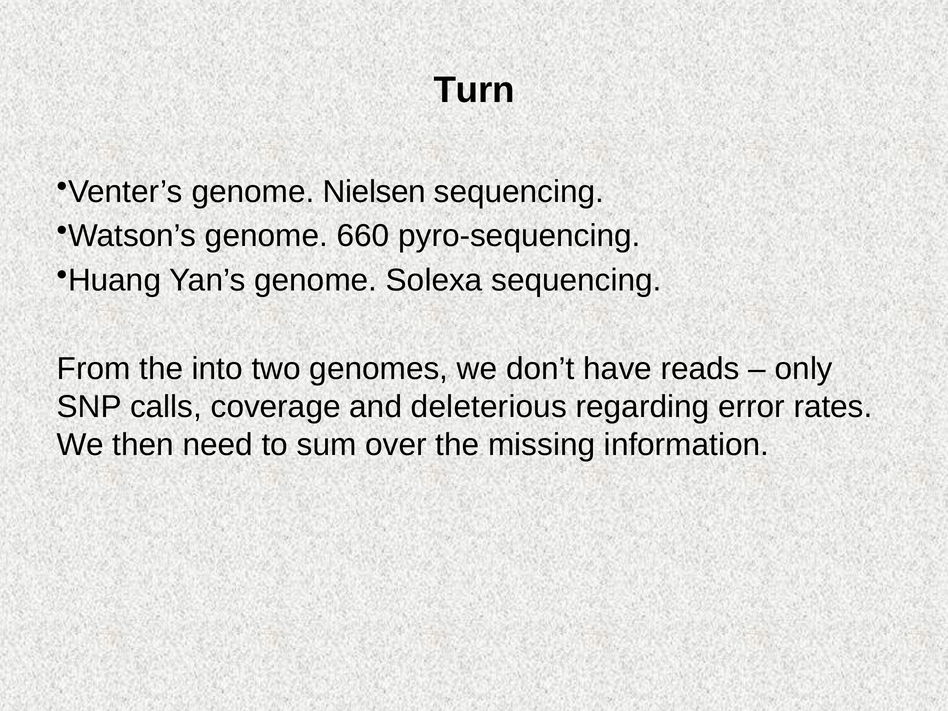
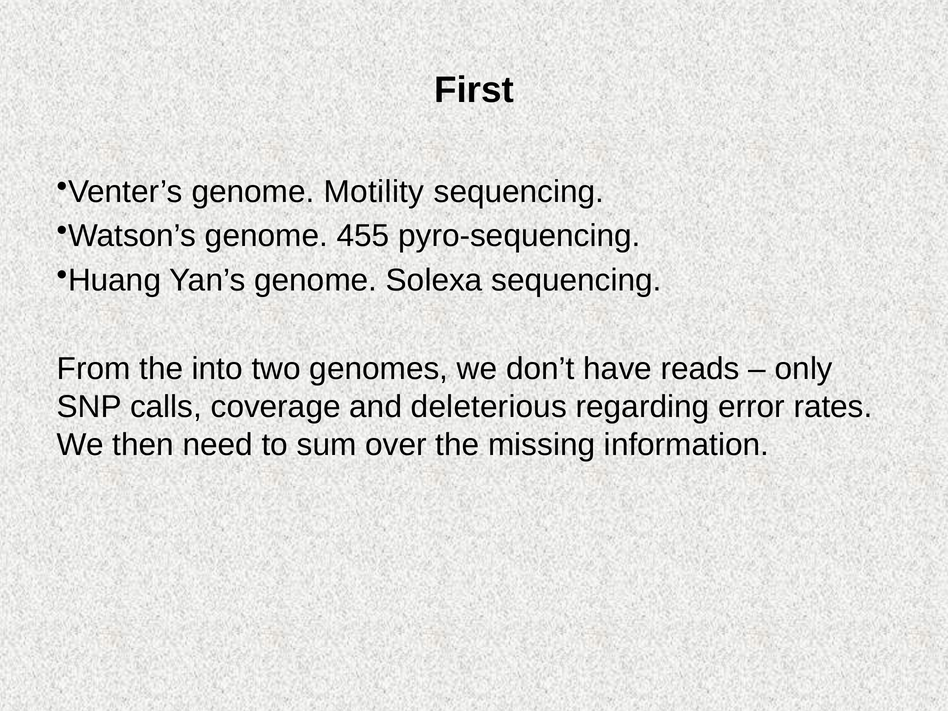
Turn: Turn -> First
Nielsen: Nielsen -> Motility
660: 660 -> 455
